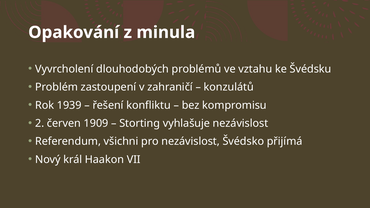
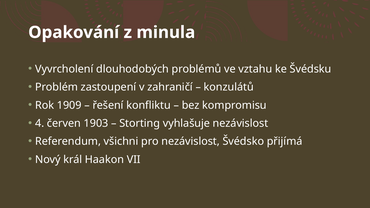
1939: 1939 -> 1909
2: 2 -> 4
1909: 1909 -> 1903
